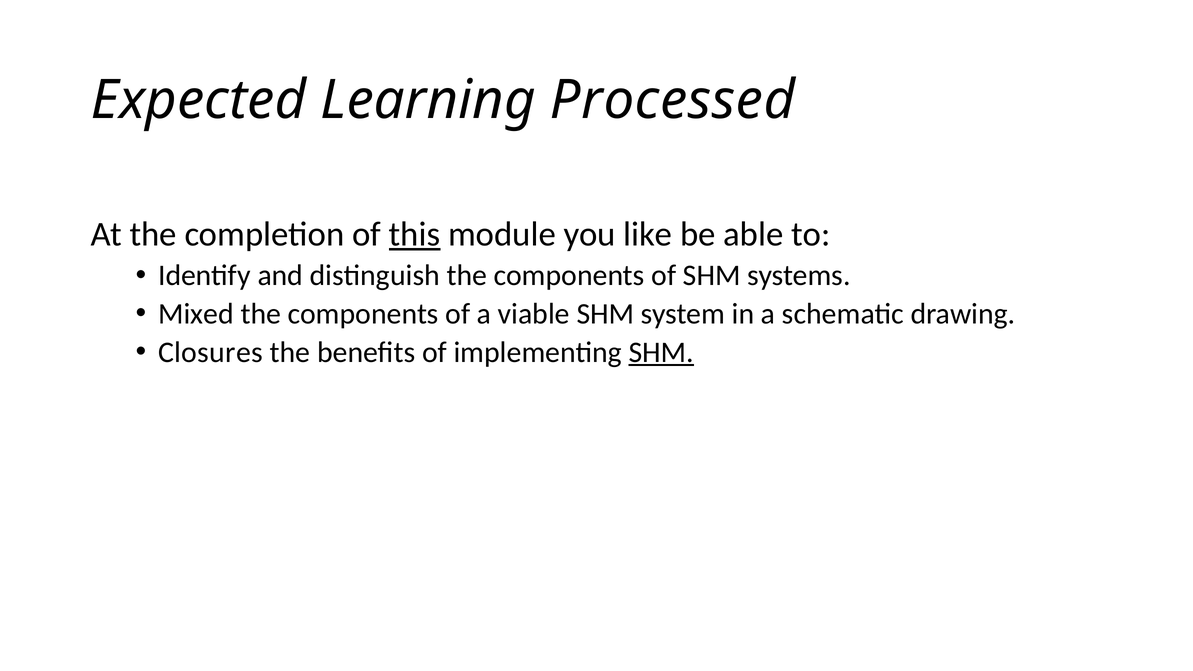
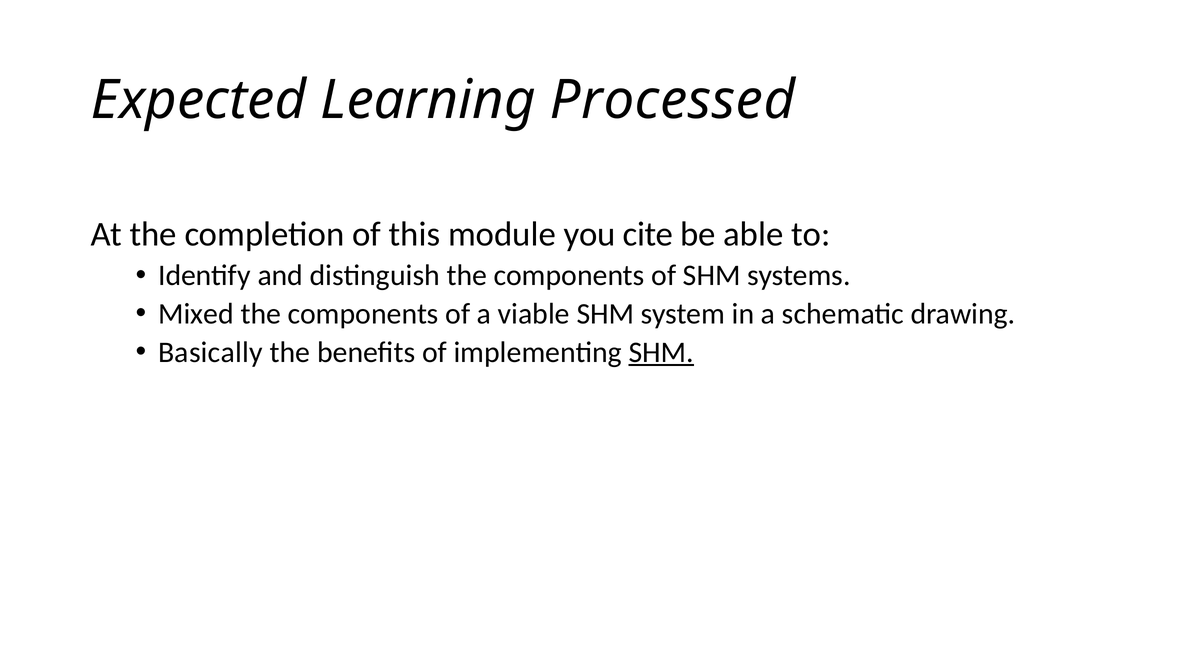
this underline: present -> none
like: like -> cite
Closures: Closures -> Basically
